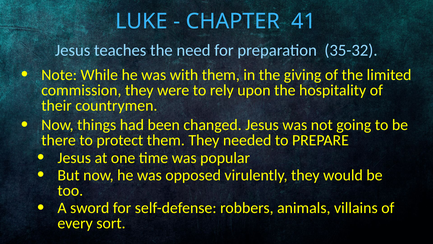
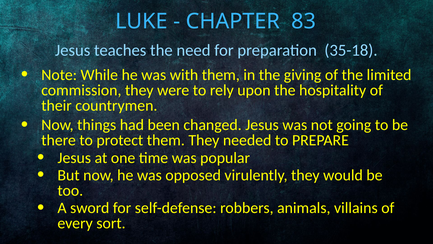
41: 41 -> 83
35-32: 35-32 -> 35-18
